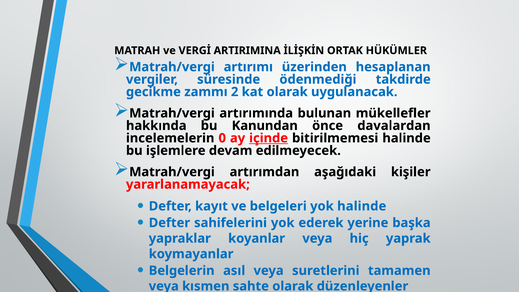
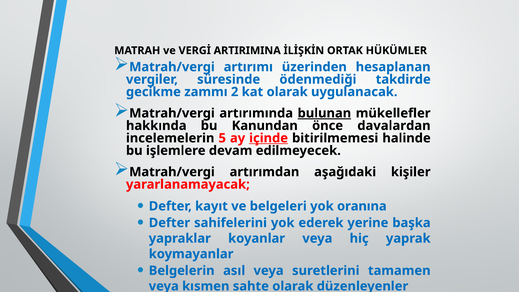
bulunan underline: none -> present
0: 0 -> 5
yok halinde: halinde -> oranına
